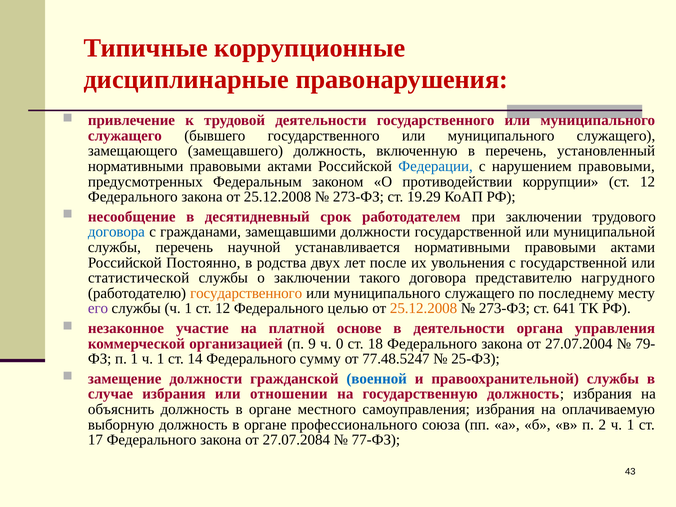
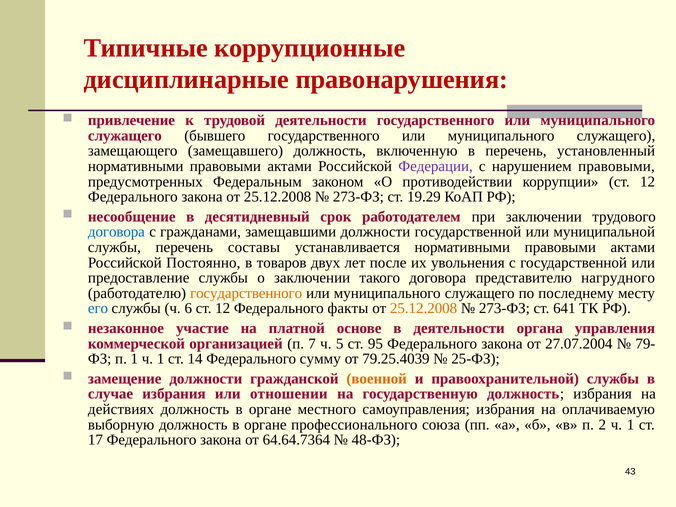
Федерации colour: blue -> purple
научной: научной -> составы
родства: родства -> товаров
статистической: статистической -> предоставление
его colour: purple -> blue
службы ч 1: 1 -> 6
целью: целью -> факты
9: 9 -> 7
0: 0 -> 5
18: 18 -> 95
77.48.5247: 77.48.5247 -> 79.25.4039
военной colour: blue -> orange
объяснить: объяснить -> действиях
27.07.2084: 27.07.2084 -> 64.64.7364
77-ФЗ: 77-ФЗ -> 48-ФЗ
